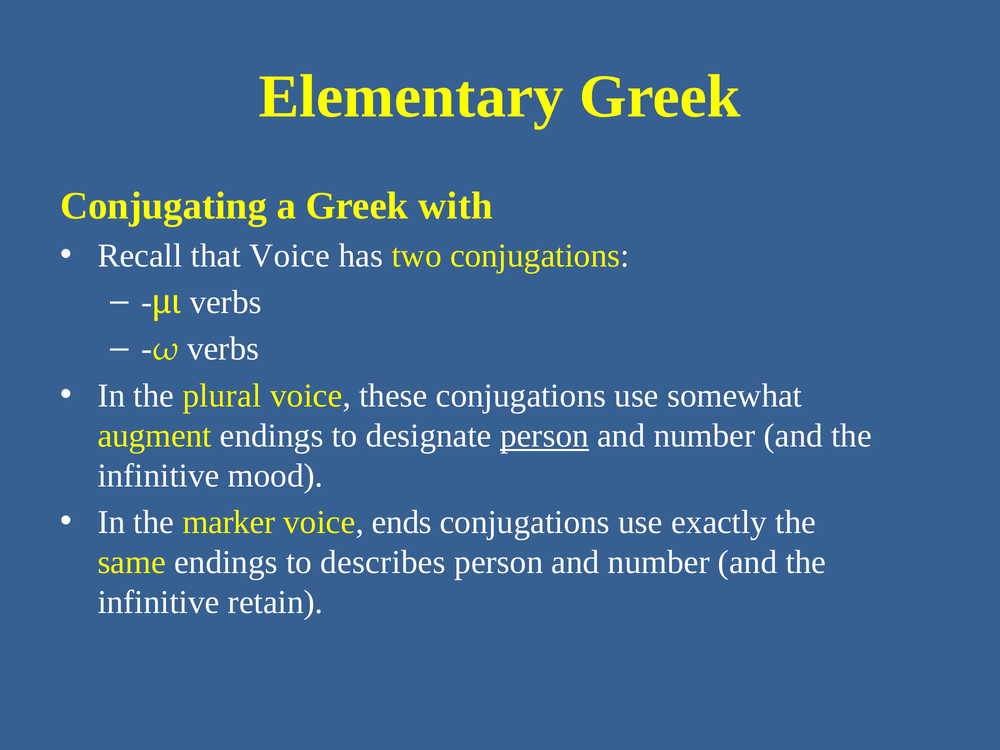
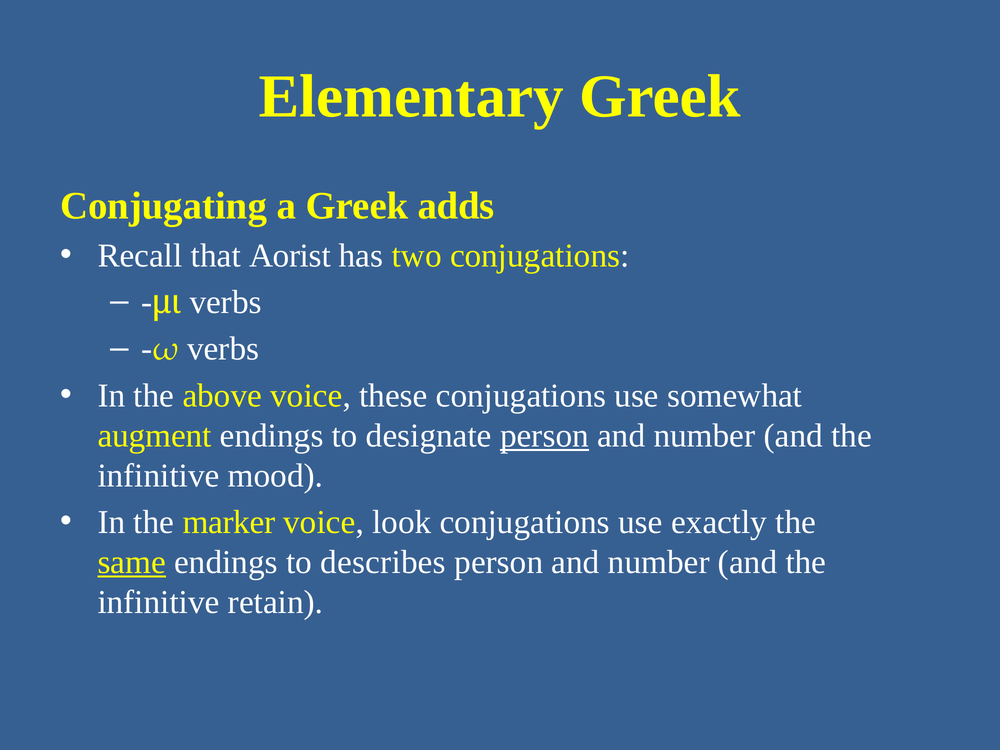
with: with -> adds
that Voice: Voice -> Aorist
plural: plural -> above
ends: ends -> look
same underline: none -> present
